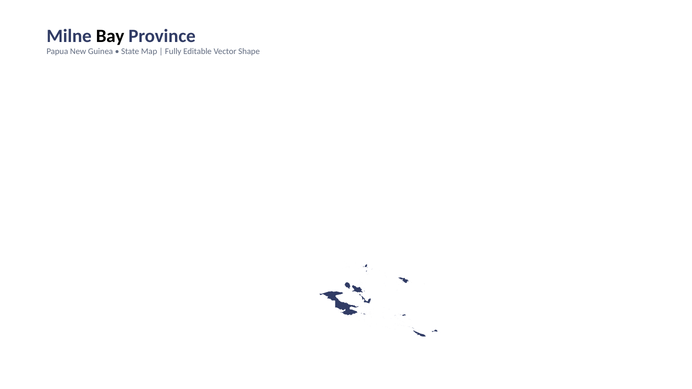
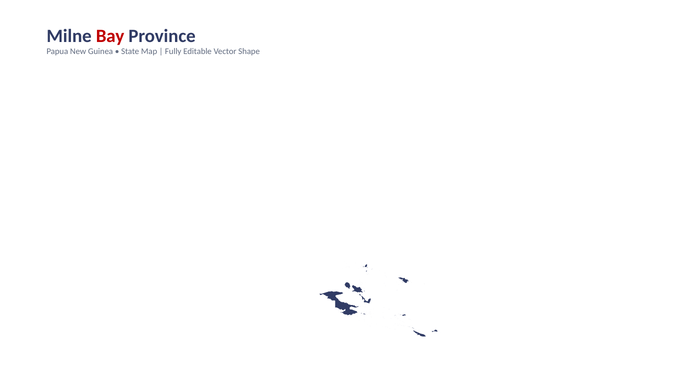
Bay colour: black -> red
